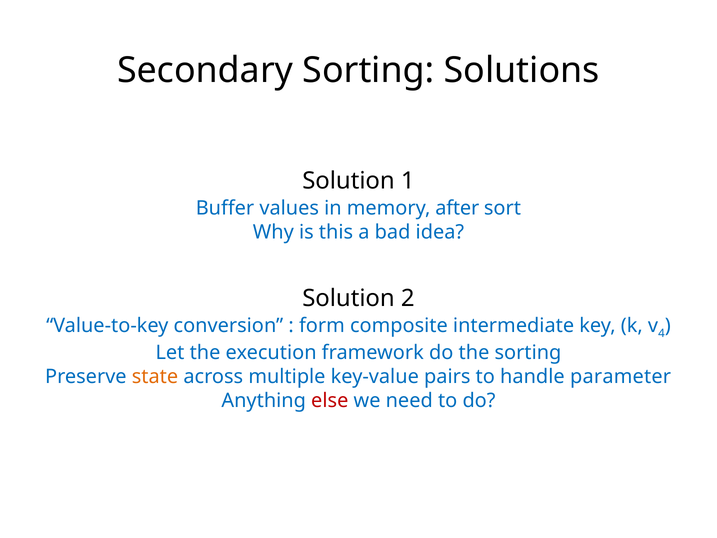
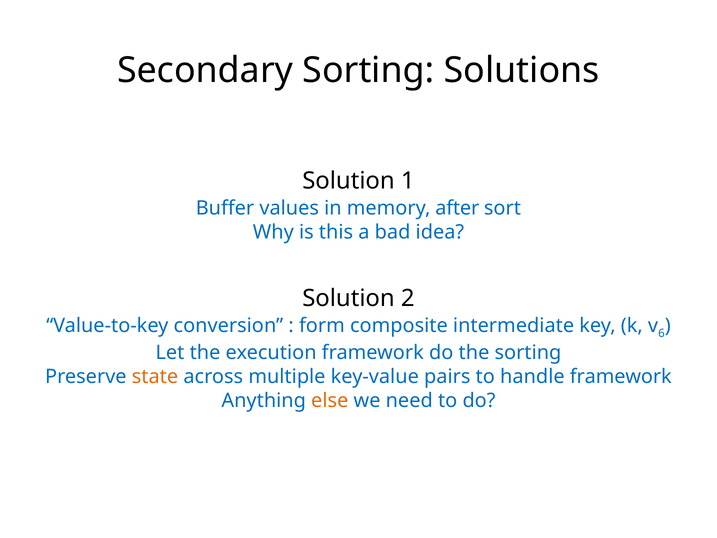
4: 4 -> 6
handle parameter: parameter -> framework
else colour: red -> orange
